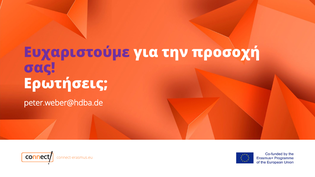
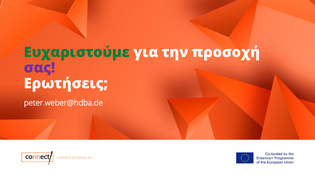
Ευχαριστούμε colour: purple -> green
